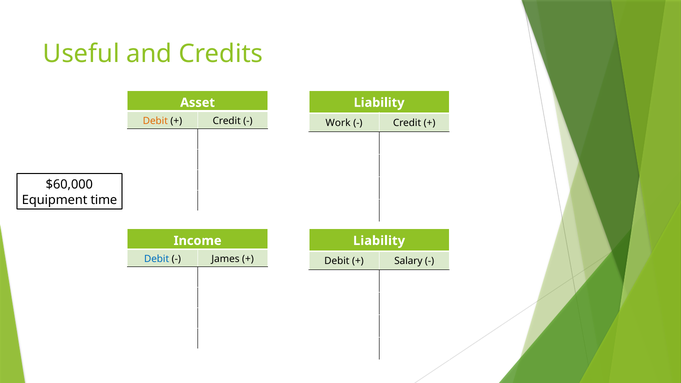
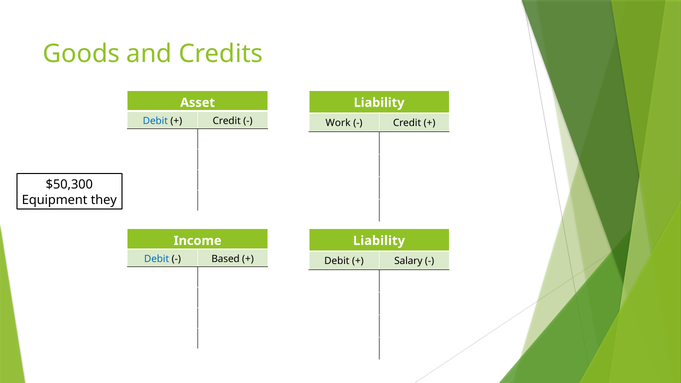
Useful: Useful -> Goods
Debit at (155, 121) colour: orange -> blue
$60,000: $60,000 -> $50,300
time: time -> they
James: James -> Based
